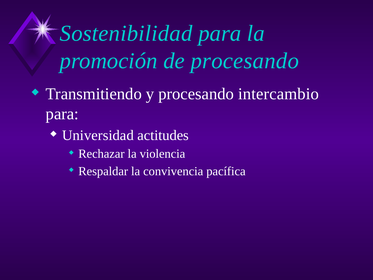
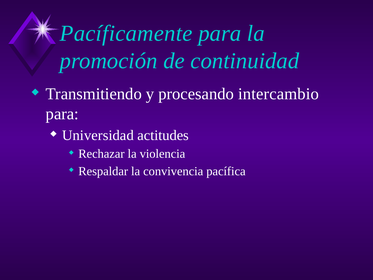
Sostenibilidad: Sostenibilidad -> Pacíficamente
de procesando: procesando -> continuidad
